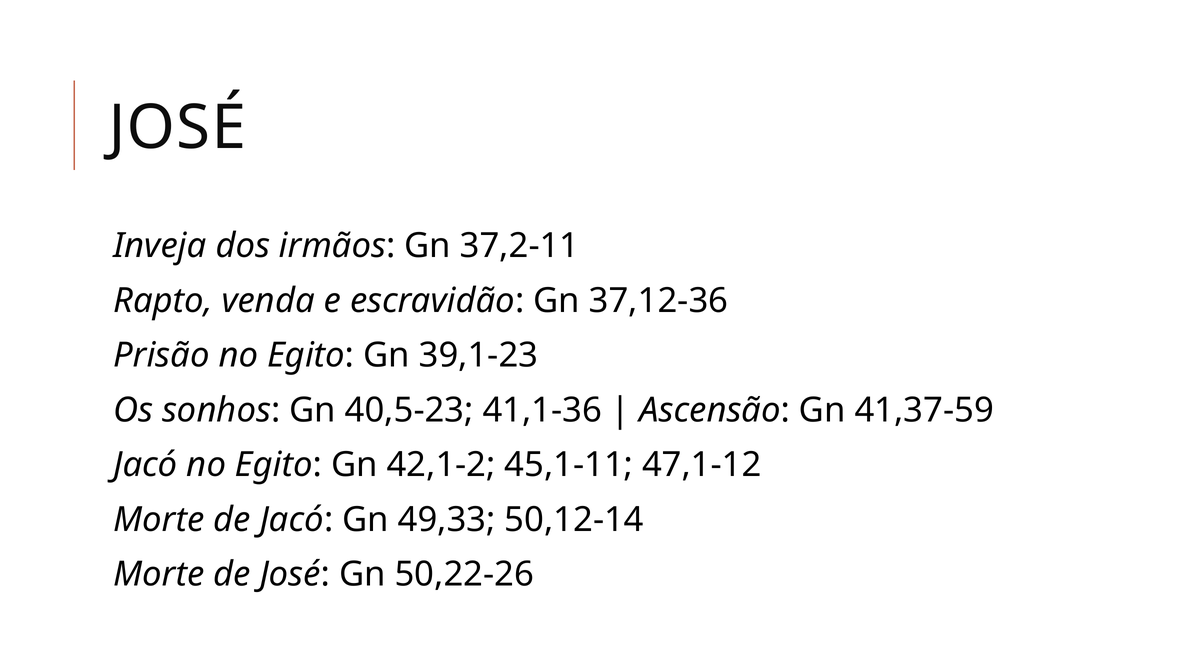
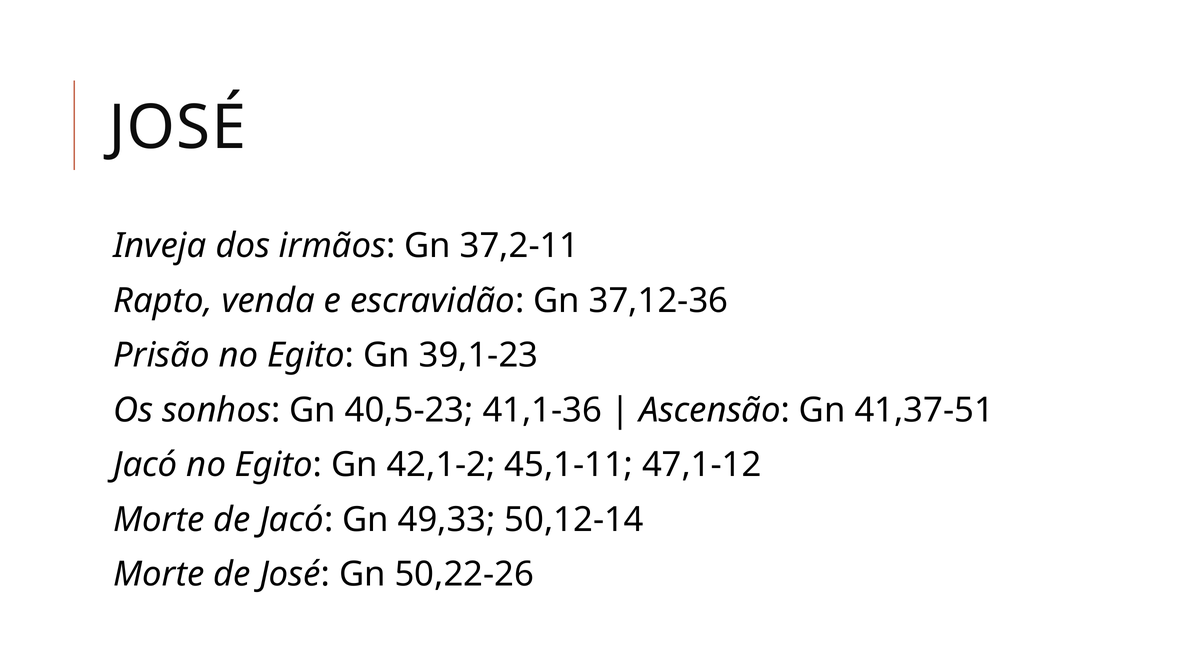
41,37-59: 41,37-59 -> 41,37-51
